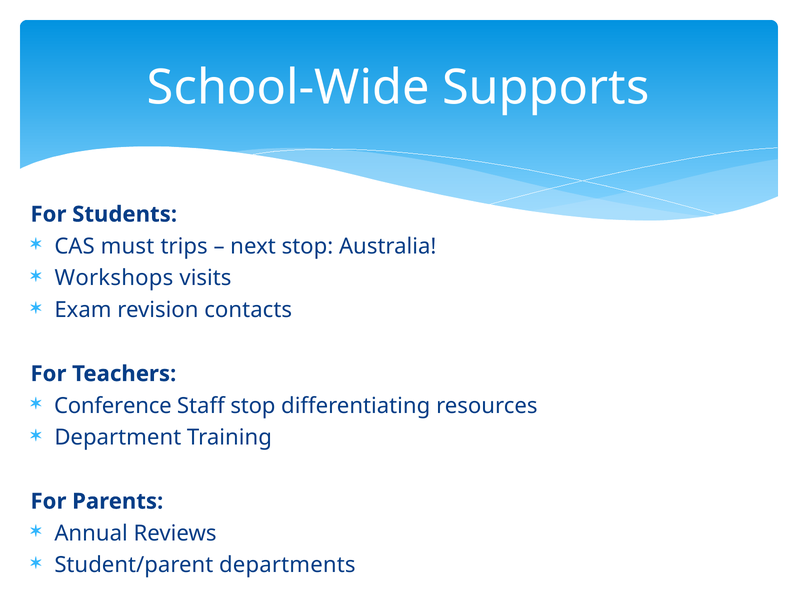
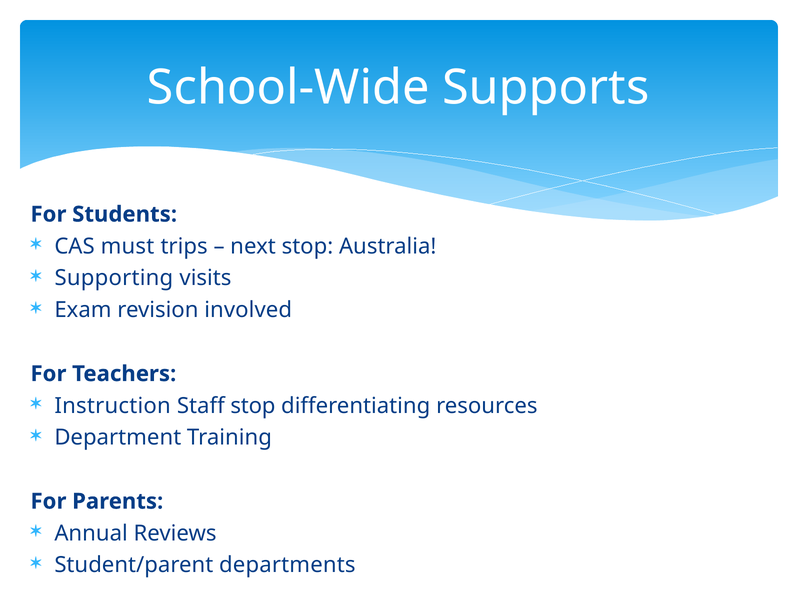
Workshops: Workshops -> Supporting
contacts: contacts -> involved
Conference: Conference -> Instruction
